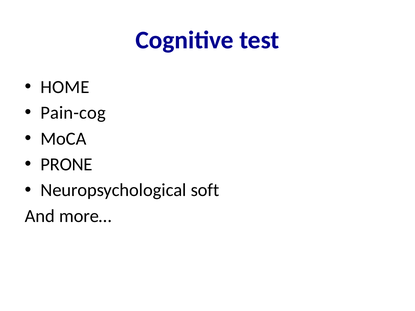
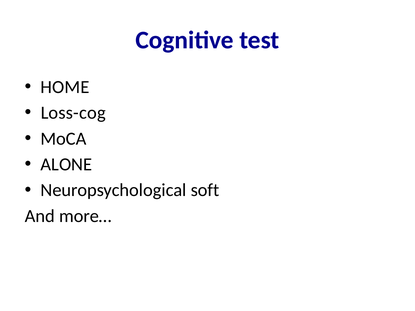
Pain-cog: Pain-cog -> Loss-cog
PRONE: PRONE -> ALONE
